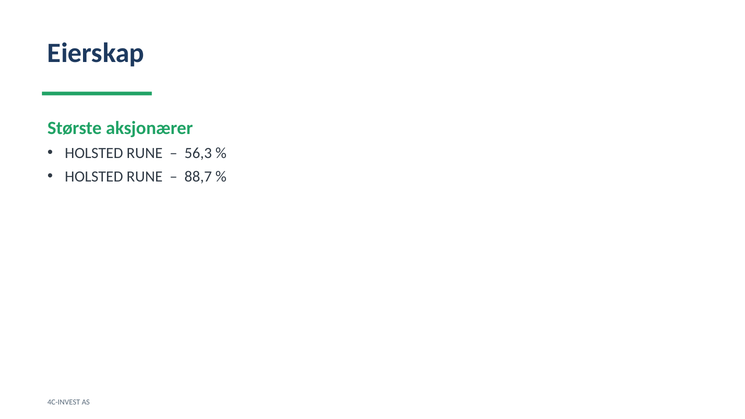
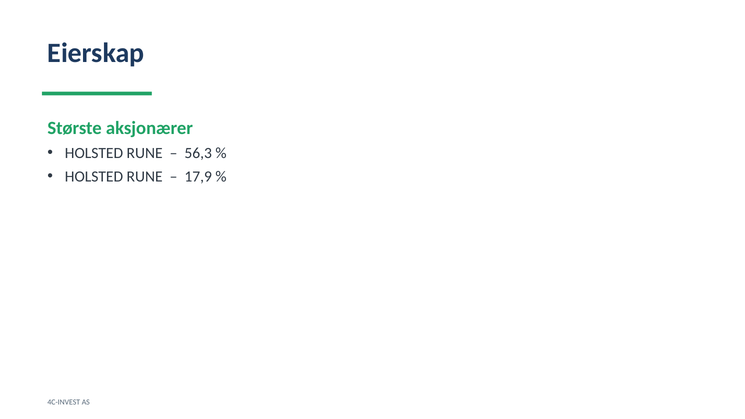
88,7: 88,7 -> 17,9
